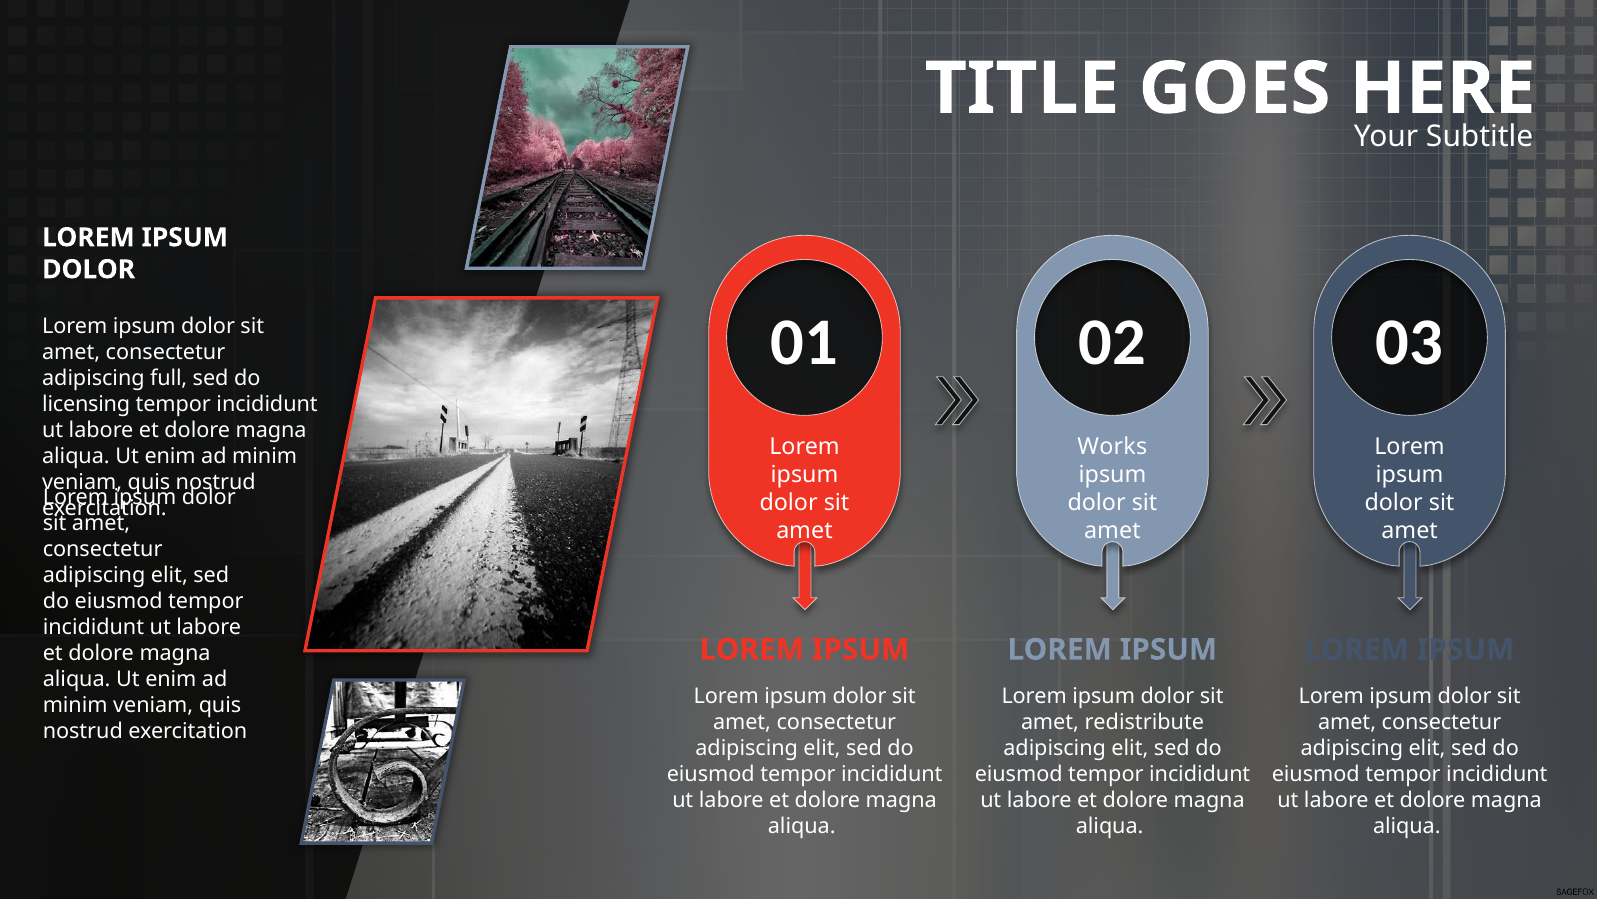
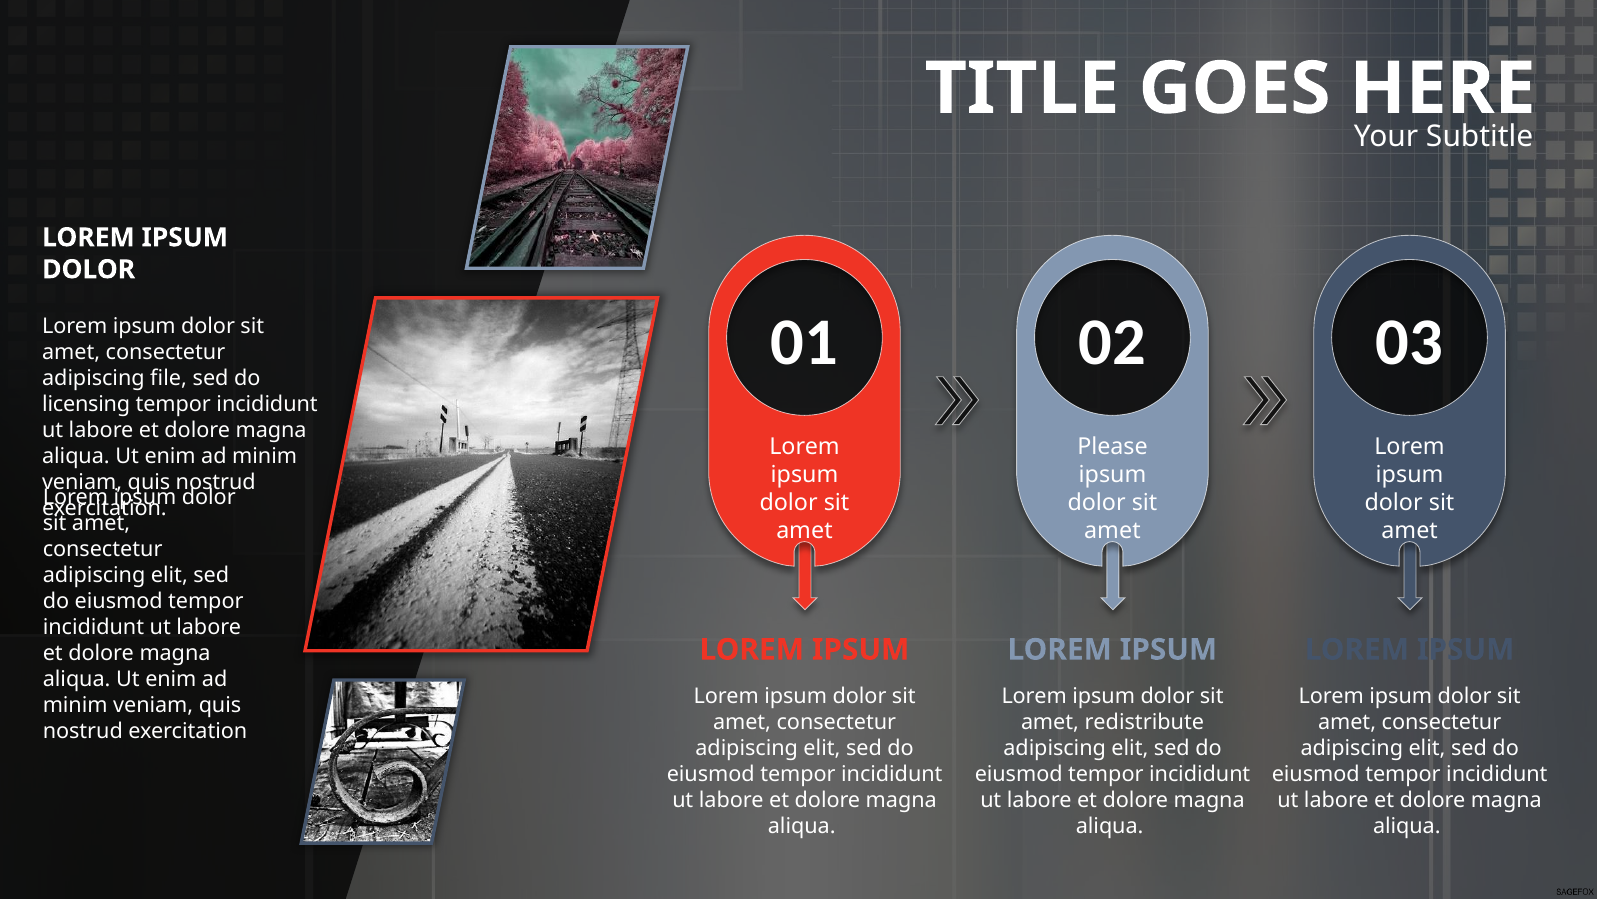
full: full -> file
Works: Works -> Please
